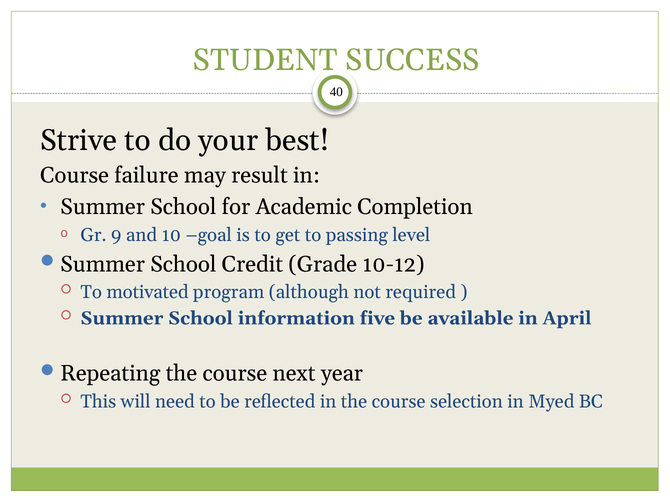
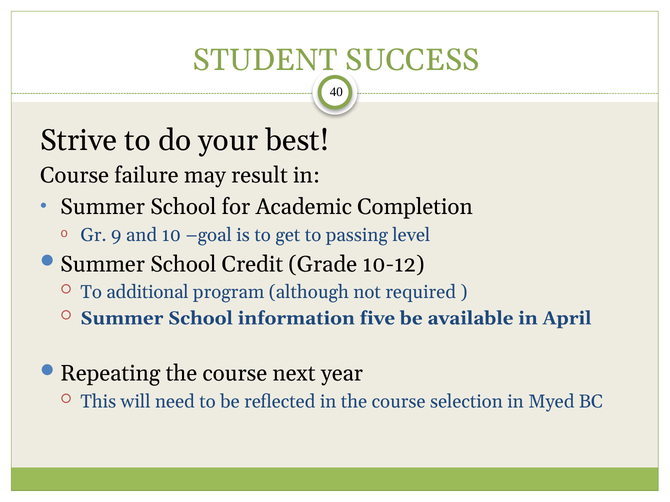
motivated: motivated -> additional
